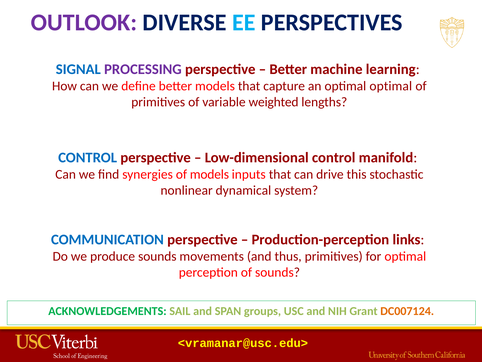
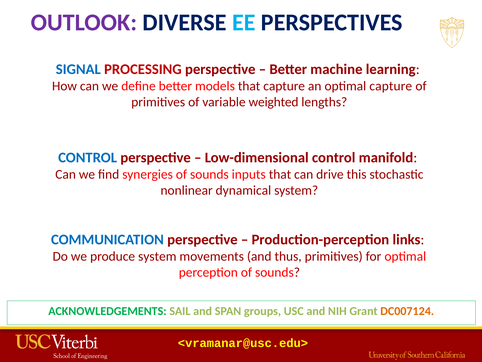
PROCESSING colour: purple -> red
optimal optimal: optimal -> capture
synergies of models: models -> sounds
produce sounds: sounds -> system
